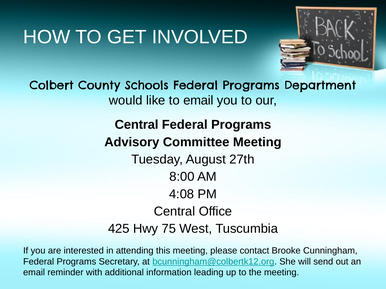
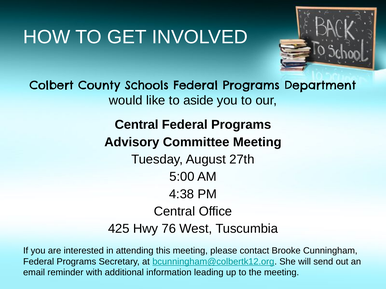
to email: email -> aside
8:00: 8:00 -> 5:00
4:08: 4:08 -> 4:38
75: 75 -> 76
